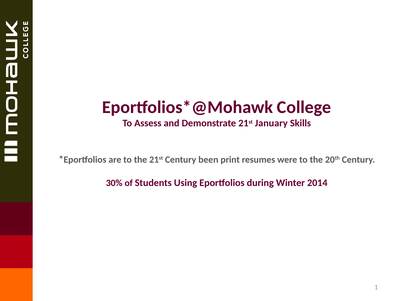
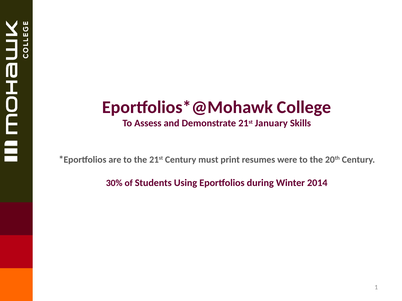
been: been -> must
